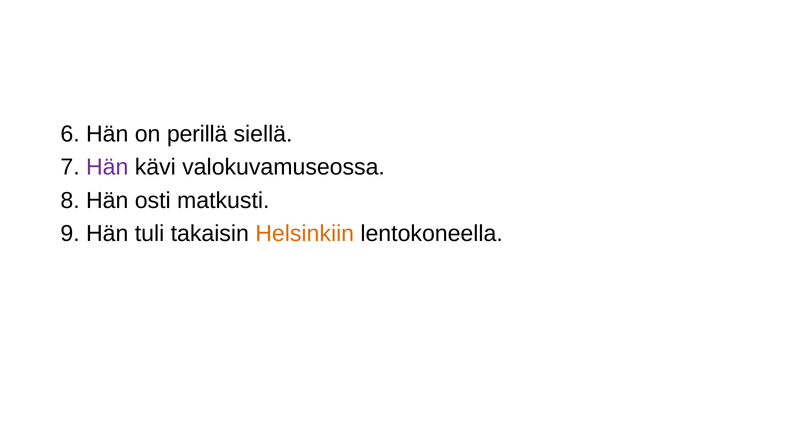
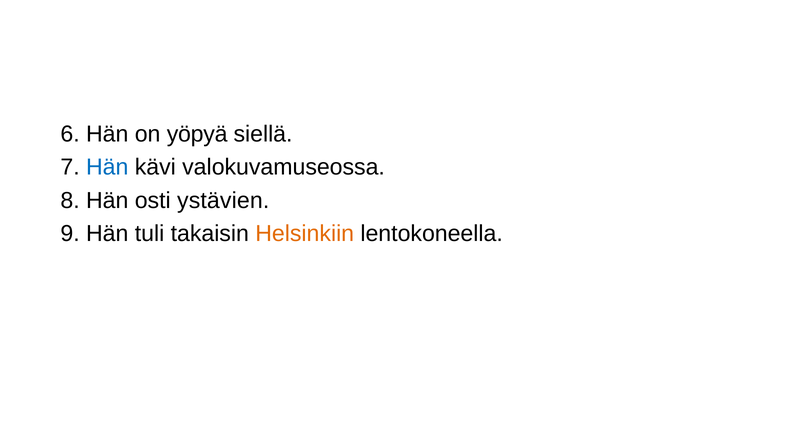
perillä: perillä -> yöpyä
Hän at (107, 167) colour: purple -> blue
matkusti: matkusti -> ystävien
